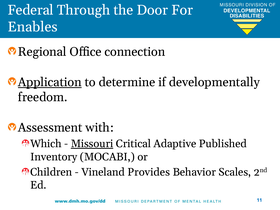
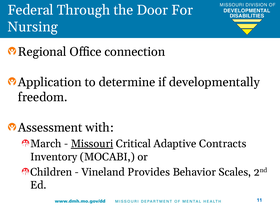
Enables: Enables -> Nursing
Application underline: present -> none
Which: Which -> March
Published: Published -> Contracts
